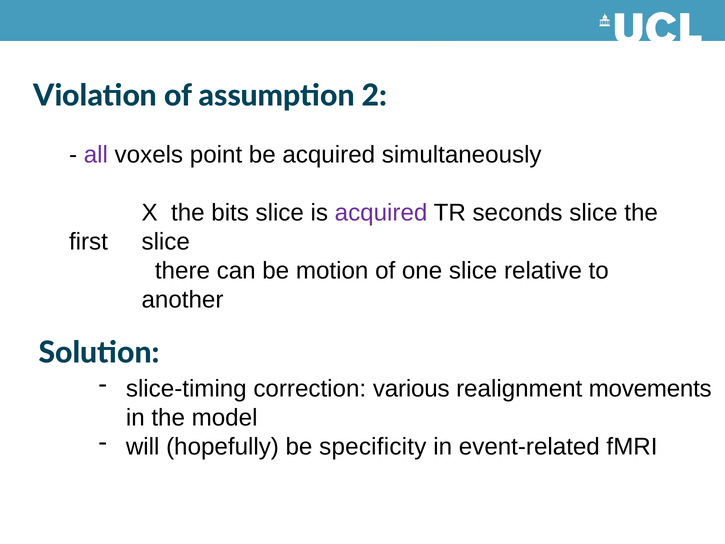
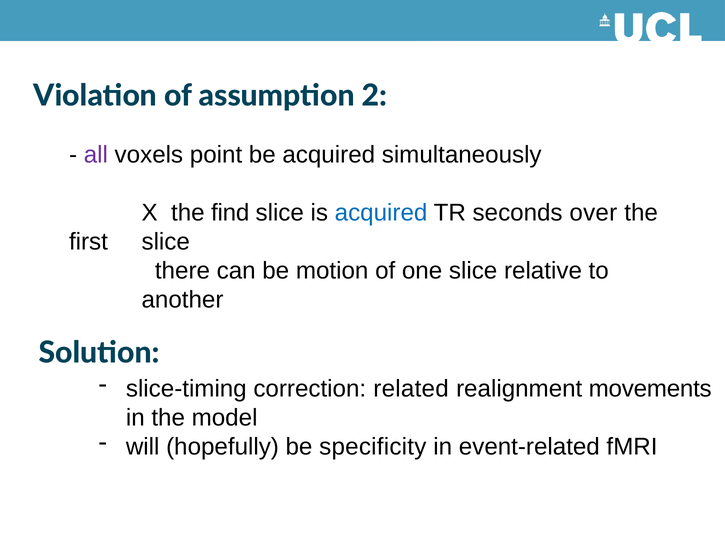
bits: bits -> find
acquired at (381, 213) colour: purple -> blue
seconds slice: slice -> over
various: various -> related
